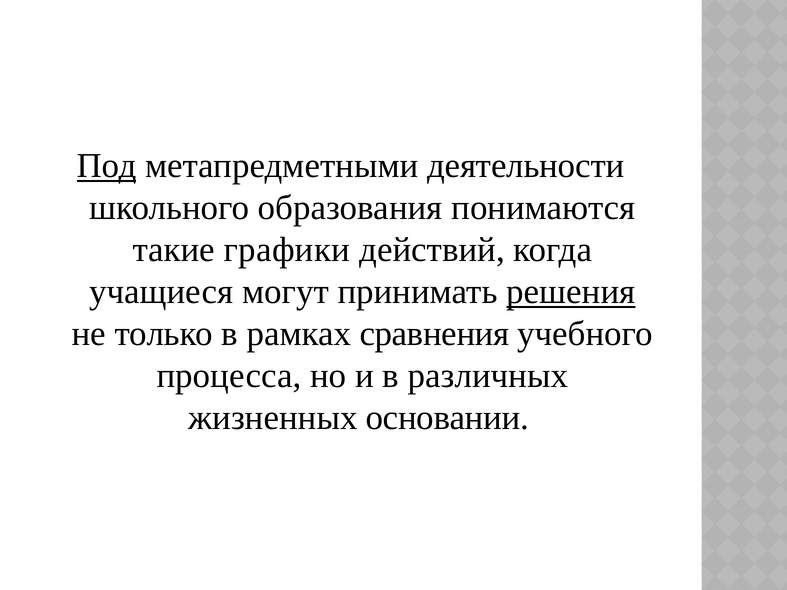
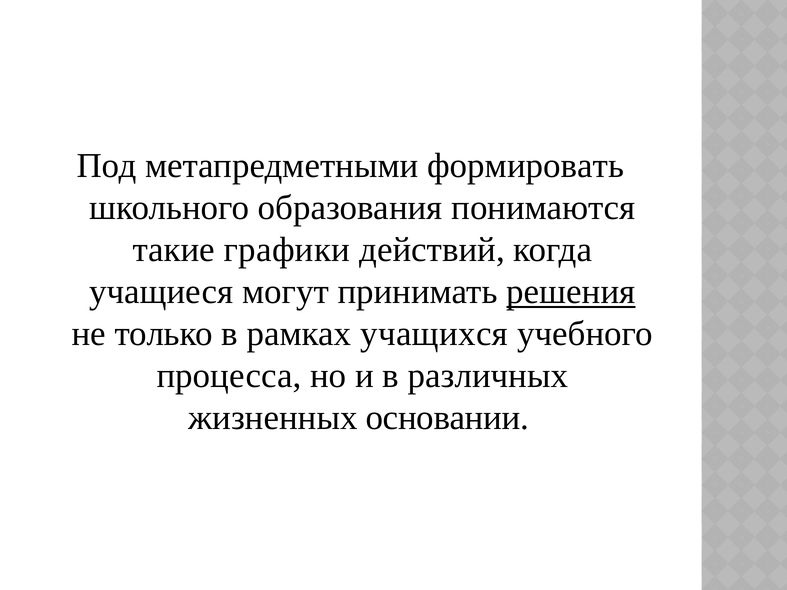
Под underline: present -> none
деятельности: деятельности -> формировать
сравнения: сравнения -> учащихся
